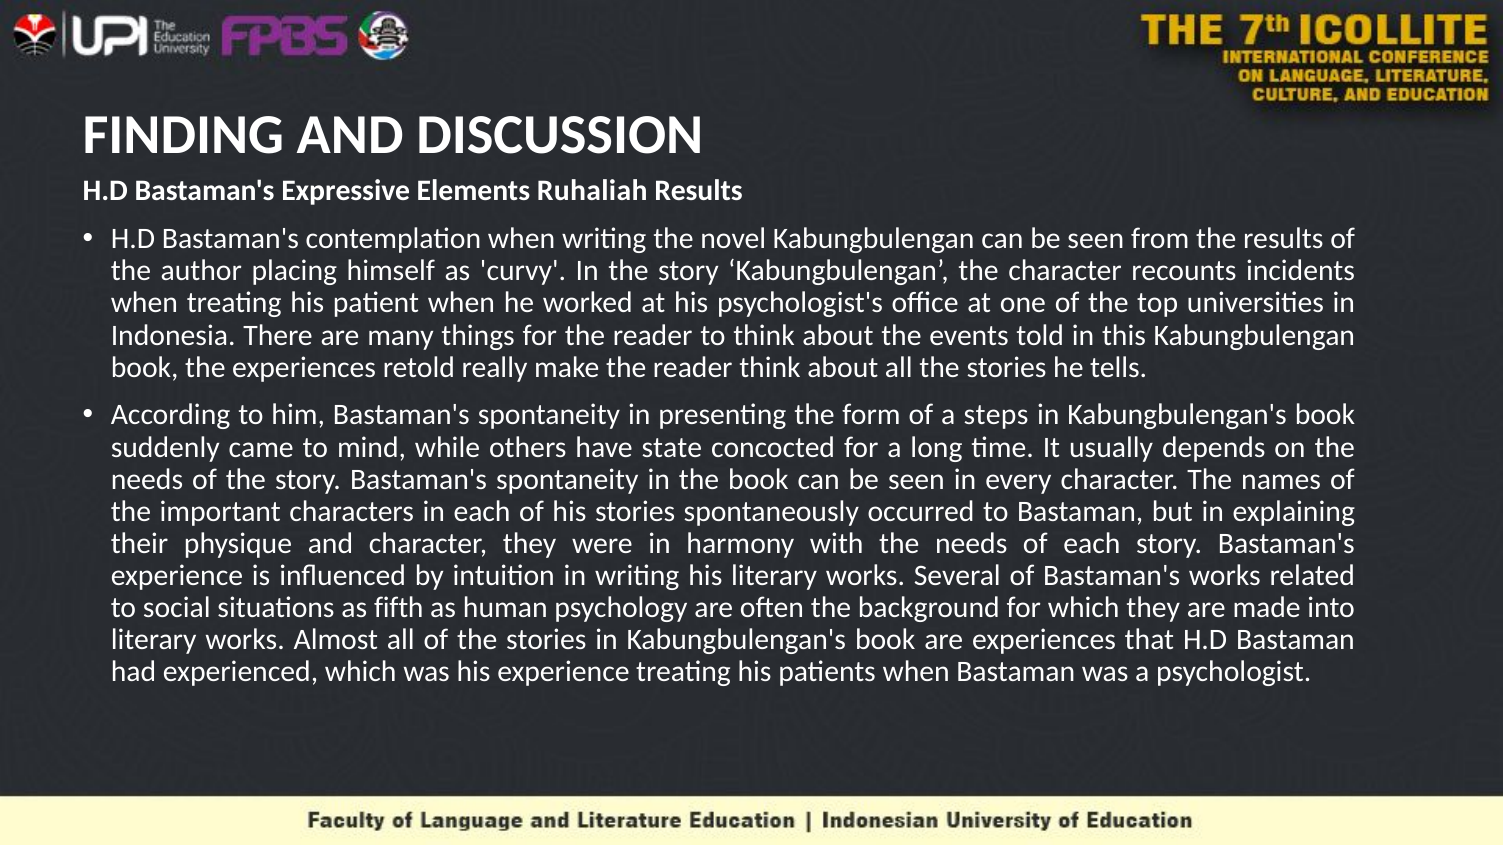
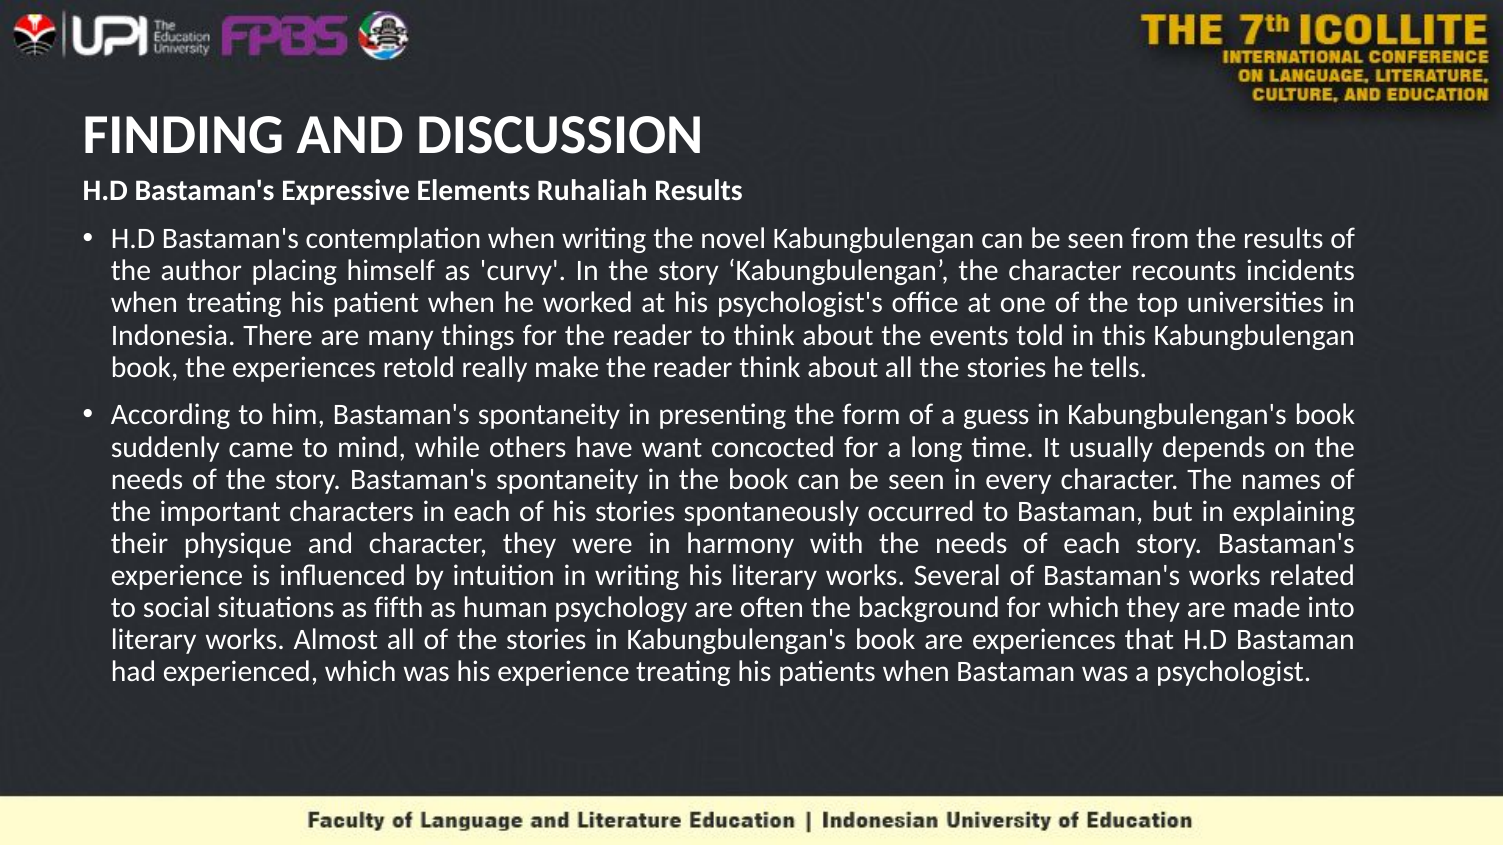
steps: steps -> guess
state: state -> want
